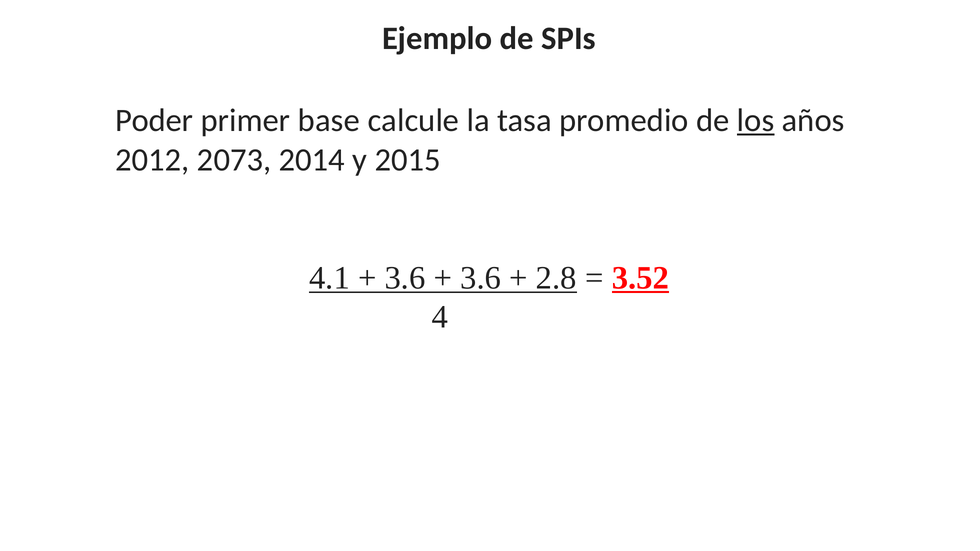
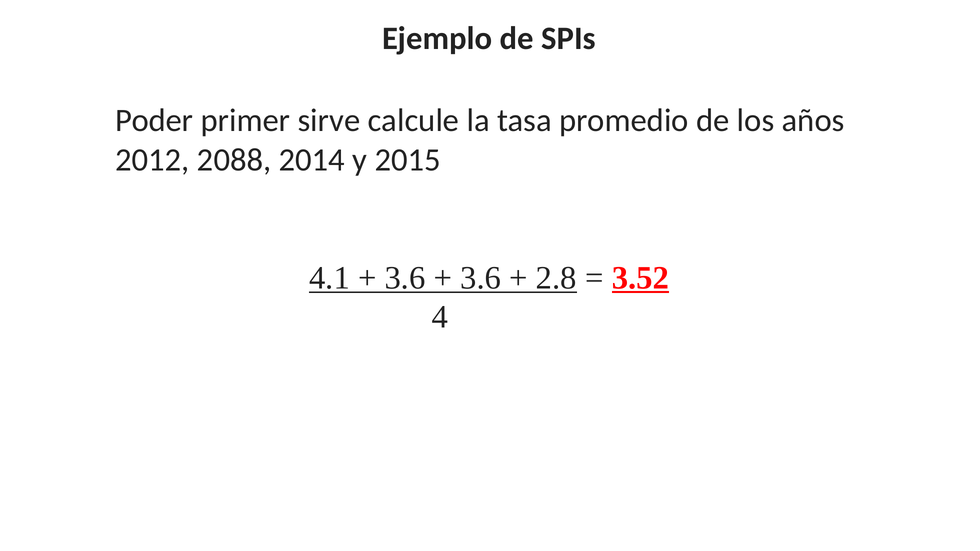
base: base -> sirve
los underline: present -> none
2073: 2073 -> 2088
